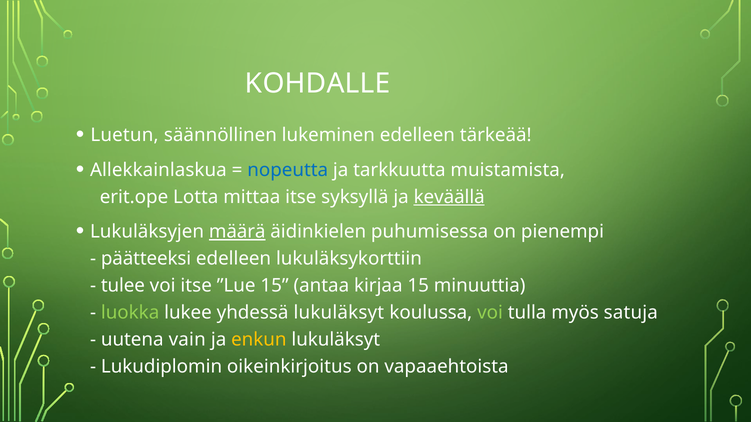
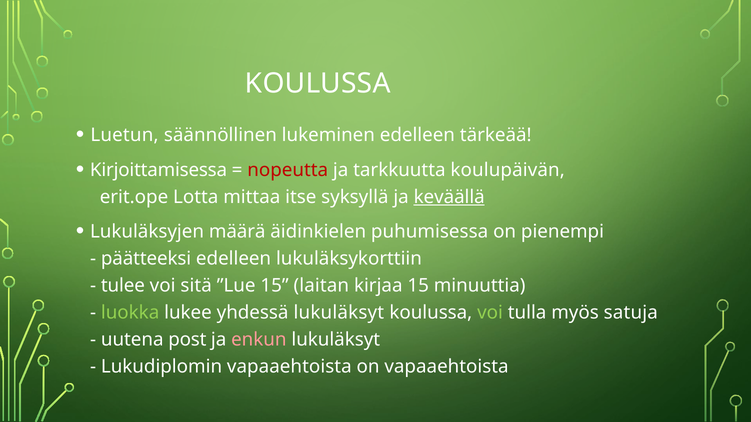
KOHDALLE at (318, 83): KOHDALLE -> KOULUSSA
Allekkainlaskua: Allekkainlaskua -> Kirjoittamisessa
nopeutta colour: blue -> red
muistamista: muistamista -> koulupäivän
määrä underline: present -> none
voi itse: itse -> sitä
antaa: antaa -> laitan
vain: vain -> post
enkun colour: yellow -> pink
Lukudiplomin oikeinkirjoitus: oikeinkirjoitus -> vapaaehtoista
